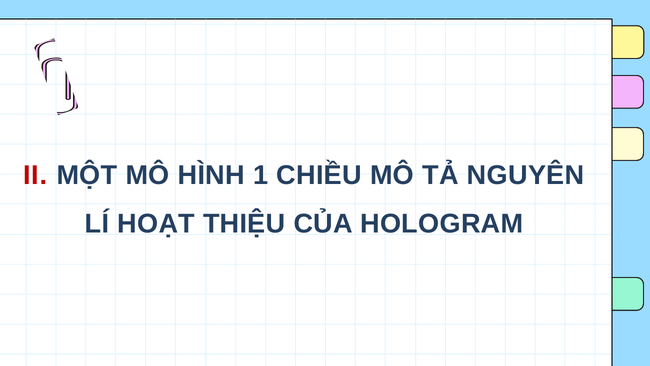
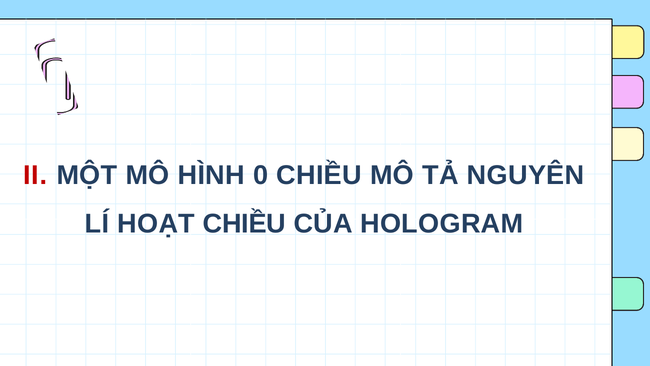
1: 1 -> 0
HOẠT THIỆU: THIỆU -> CHIỀU
